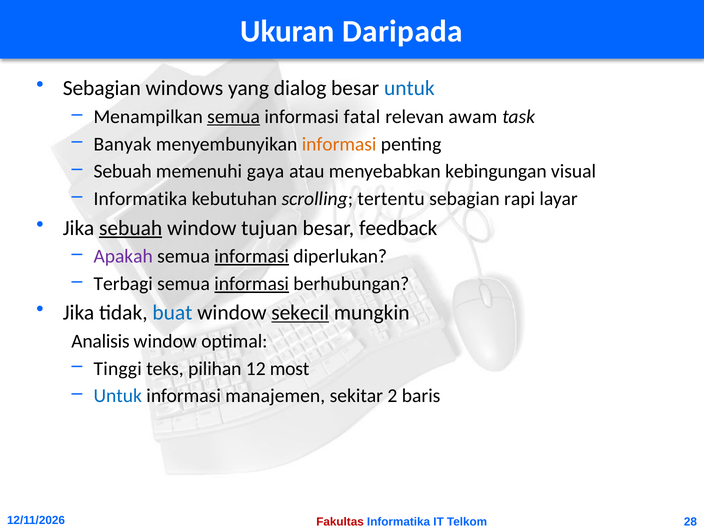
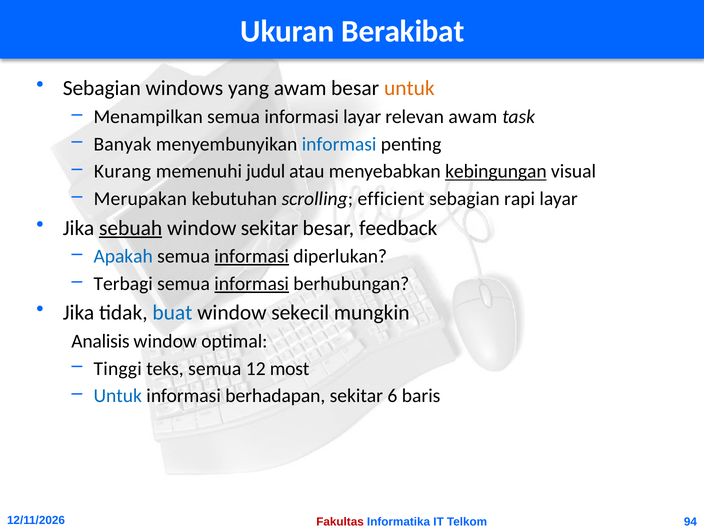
Daripada: Daripada -> Berakibat
yang dialog: dialog -> awam
untuk at (409, 88) colour: blue -> orange
semua at (234, 117) underline: present -> none
informasi fatal: fatal -> layar
informasi at (339, 144) colour: orange -> blue
Sebuah at (123, 172): Sebuah -> Kurang
gaya: gaya -> judul
kebingungan underline: none -> present
Informatika at (140, 199): Informatika -> Merupakan
tertentu: tertentu -> efficient
window tujuan: tujuan -> sekitar
Apakah colour: purple -> blue
sekecil underline: present -> none
teks pilihan: pilihan -> semua
manajemen: manajemen -> berhadapan
2: 2 -> 6
28: 28 -> 94
